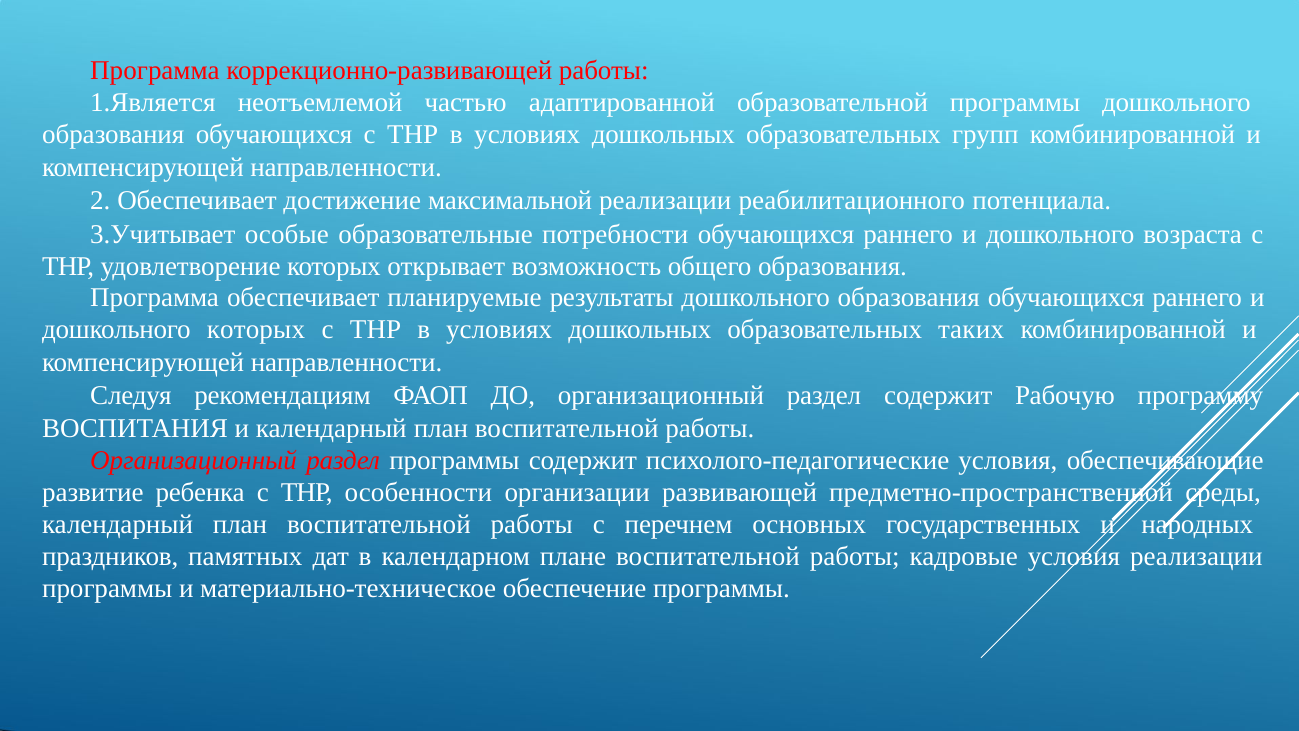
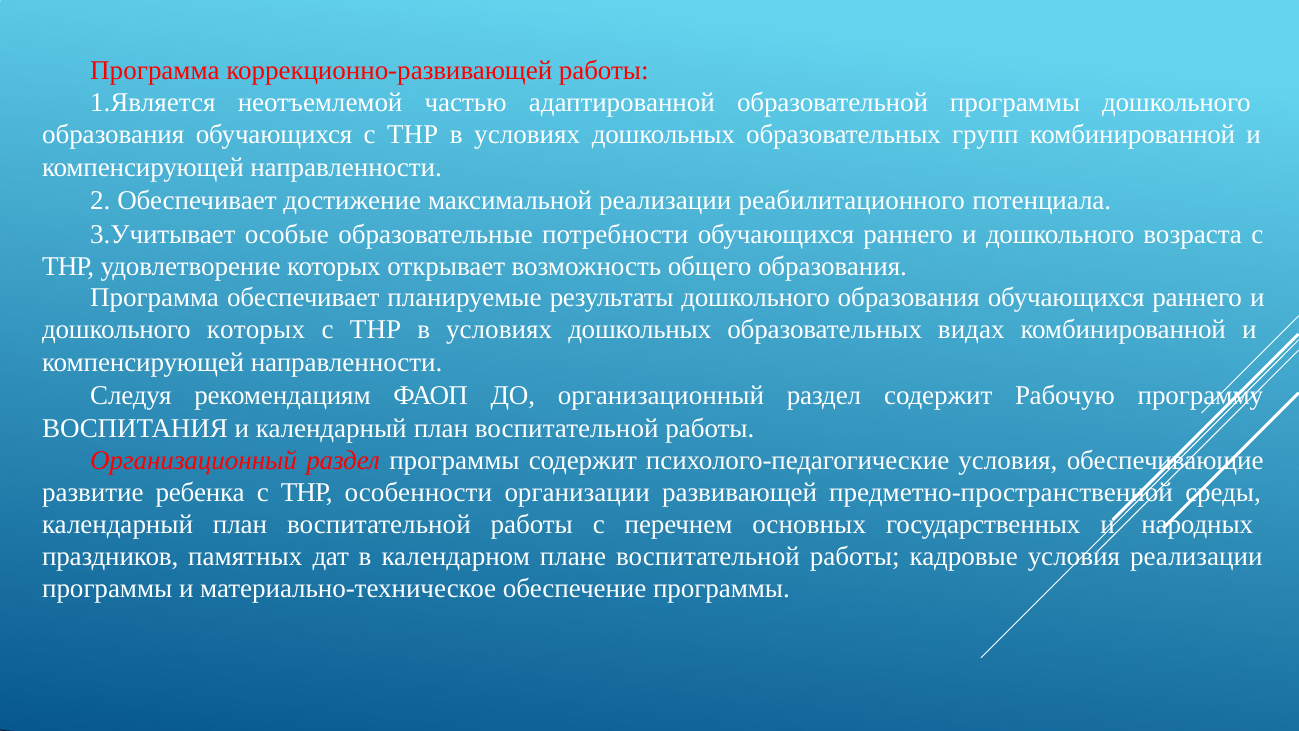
таких: таких -> видах
